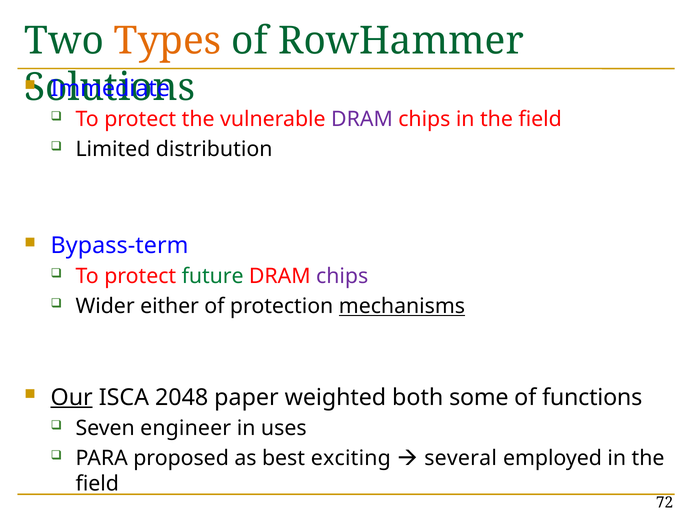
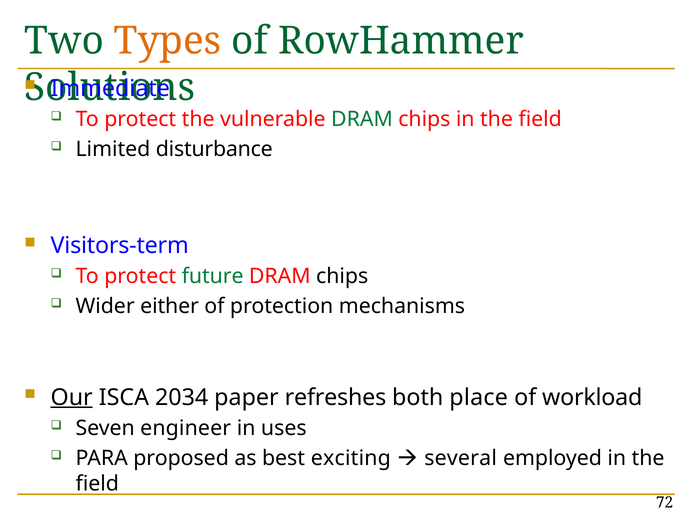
DRAM at (362, 119) colour: purple -> green
distribution: distribution -> disturbance
Bypass-term: Bypass-term -> Visitors-term
chips at (342, 277) colour: purple -> black
mechanisms underline: present -> none
2048: 2048 -> 2034
weighted: weighted -> refreshes
some: some -> place
functions: functions -> workload
